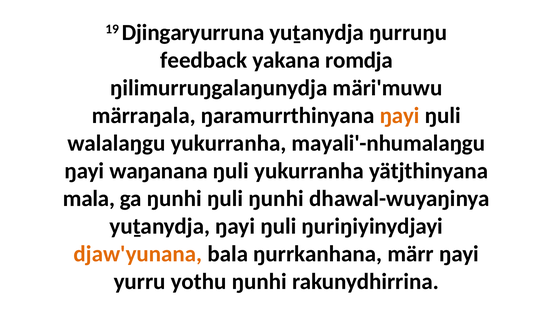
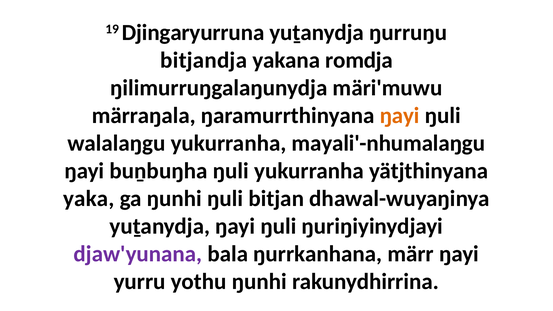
feedback: feedback -> bitjandja
waŋanana: waŋanana -> buṉbuŋha
mala: mala -> yaka
ŋuli ŋunhi: ŋunhi -> bitjan
djaw'yunana colour: orange -> purple
